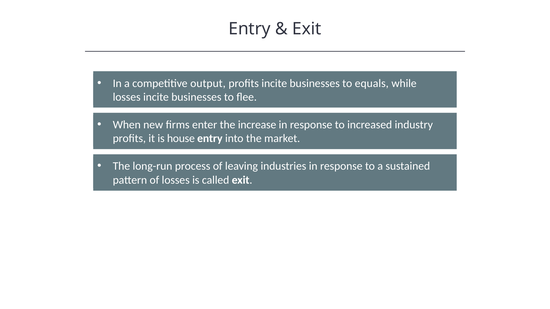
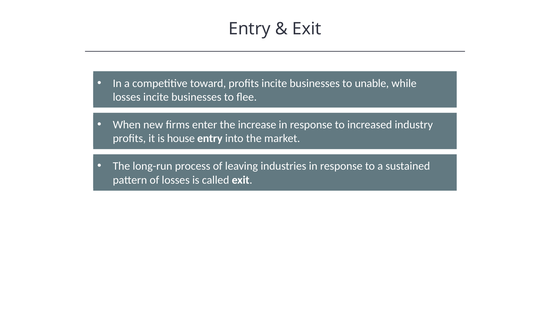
output: output -> toward
equals: equals -> unable
